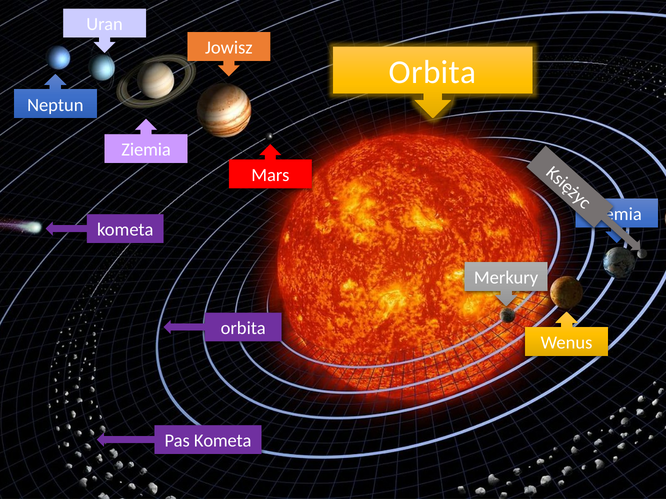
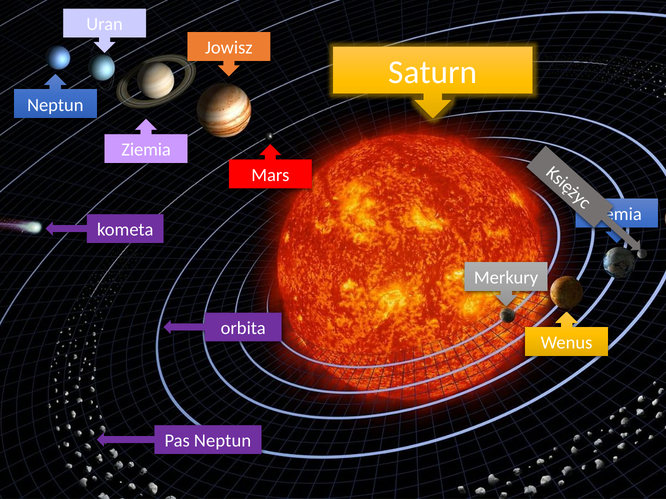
Orbita at (433, 72): Orbita -> Saturn
Pas Kometa: Kometa -> Neptun
